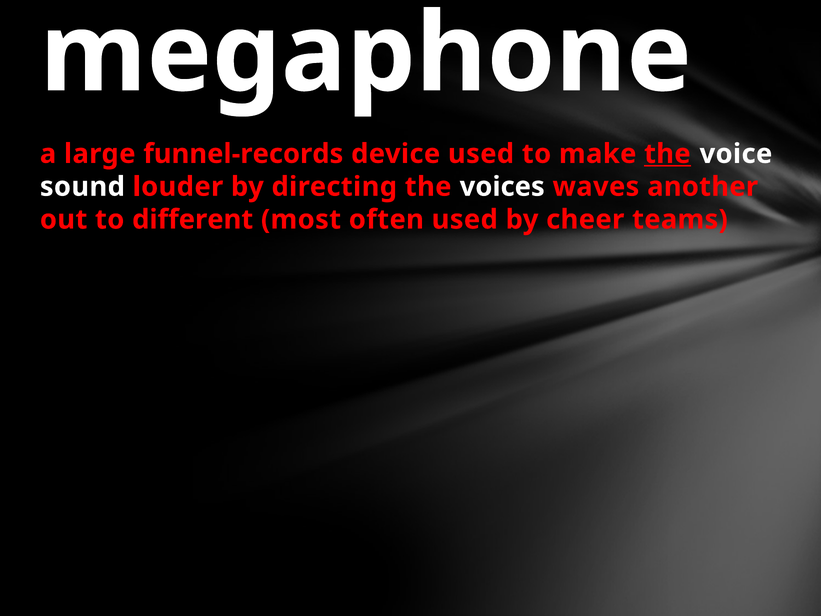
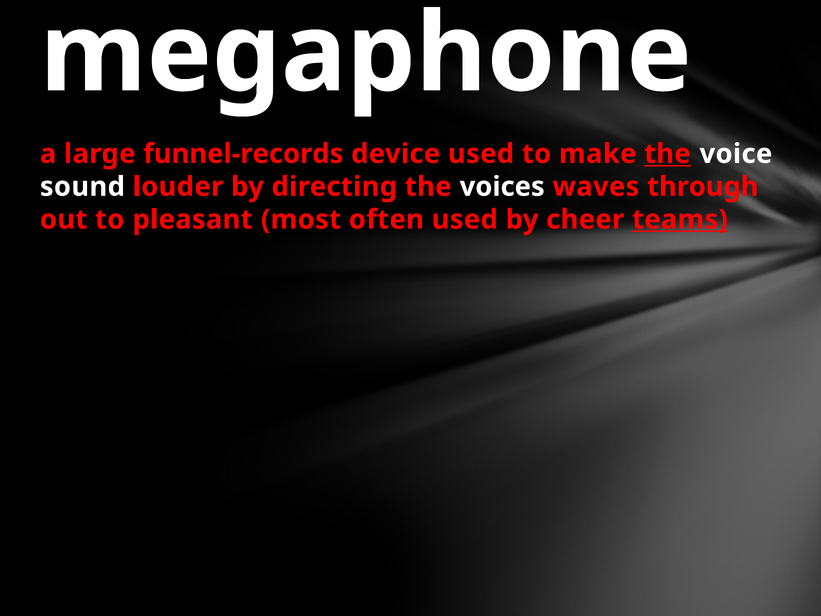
another: another -> through
different: different -> pleasant
teams underline: none -> present
